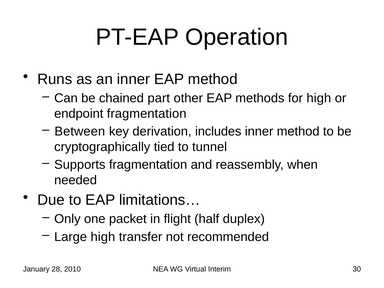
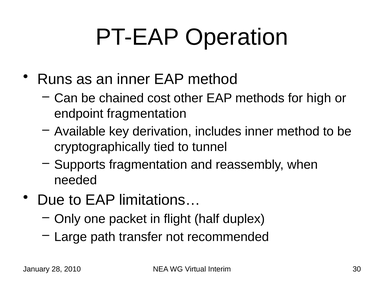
part: part -> cost
Between: Between -> Available
Large high: high -> path
